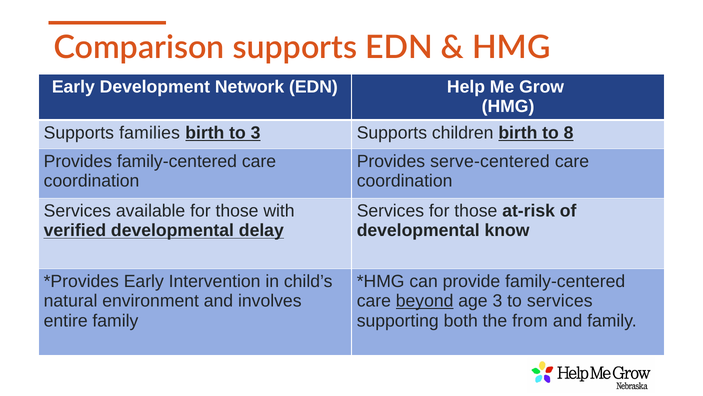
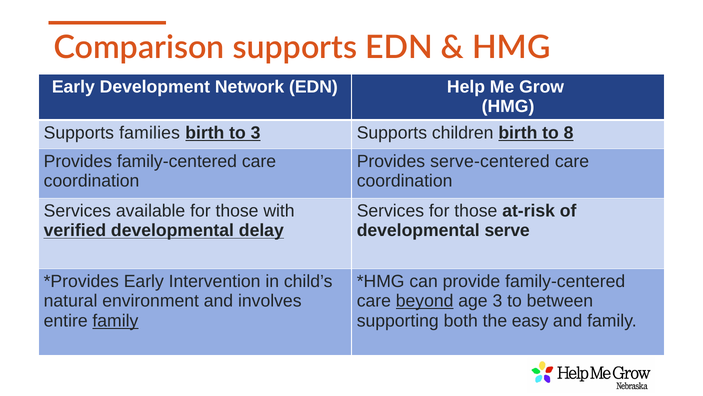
know: know -> serve
to services: services -> between
family at (115, 320) underline: none -> present
from: from -> easy
